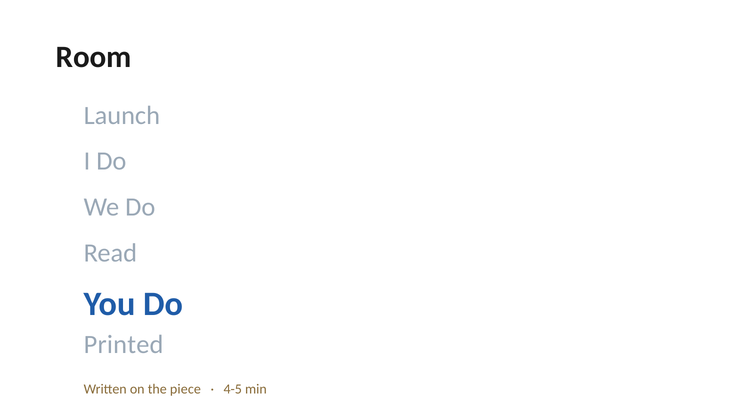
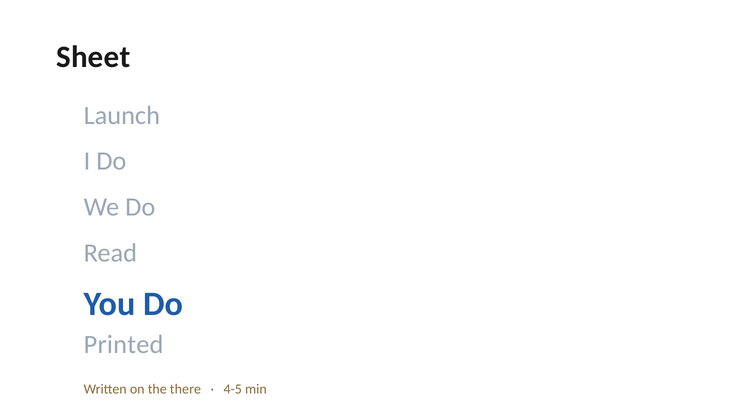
Room: Room -> Sheet
piece: piece -> there
